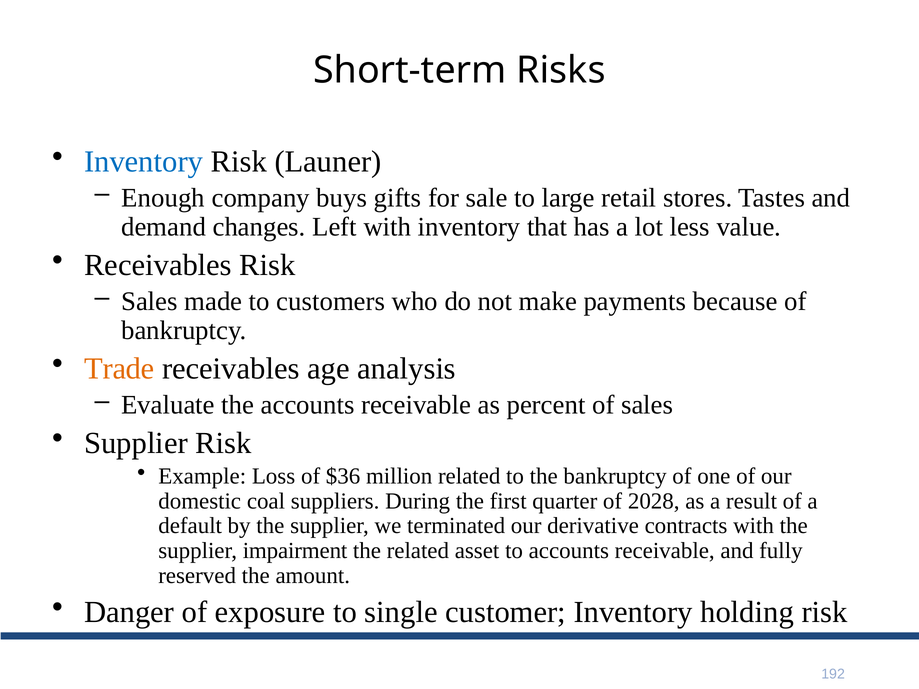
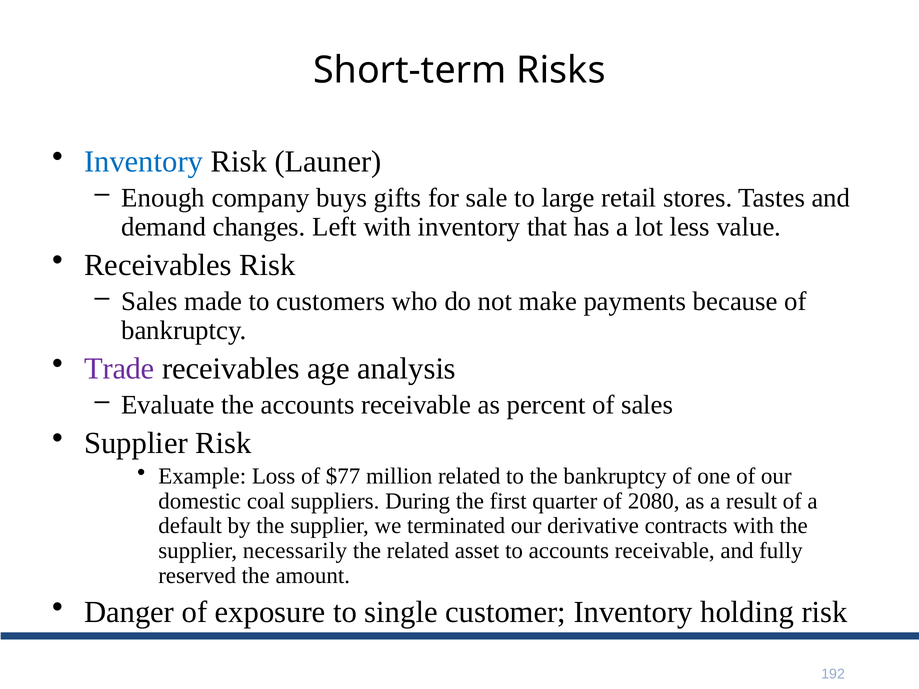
Trade colour: orange -> purple
$36: $36 -> $77
2028: 2028 -> 2080
impairment: impairment -> necessarily
